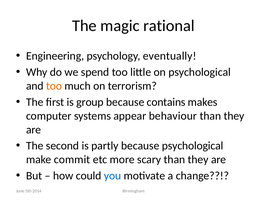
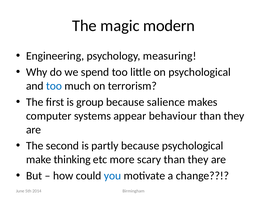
rational: rational -> modern
eventually: eventually -> measuring
too at (54, 86) colour: orange -> blue
contains: contains -> salience
commit: commit -> thinking
